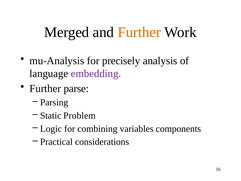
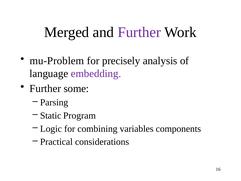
Further at (139, 32) colour: orange -> purple
mu-Analysis: mu-Analysis -> mu-Problem
parse: parse -> some
Problem: Problem -> Program
